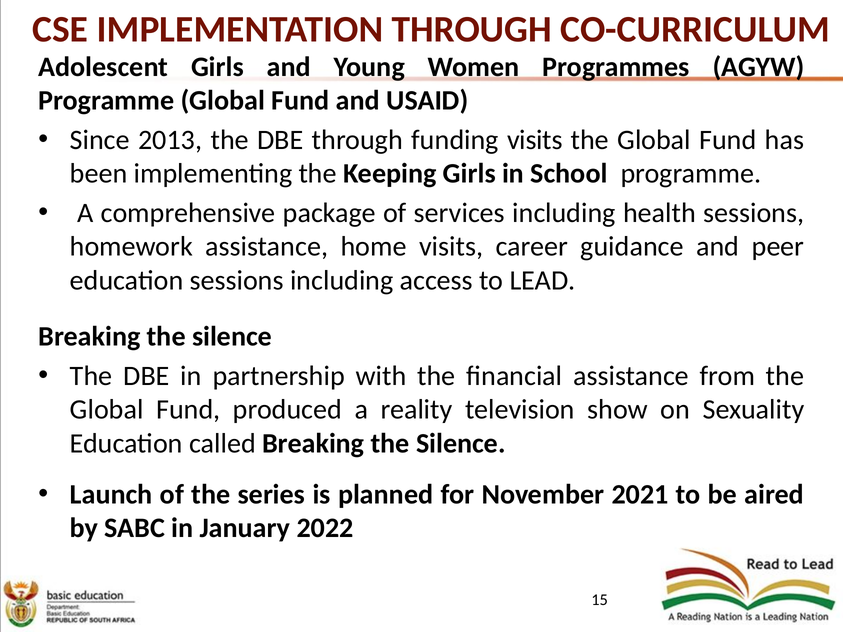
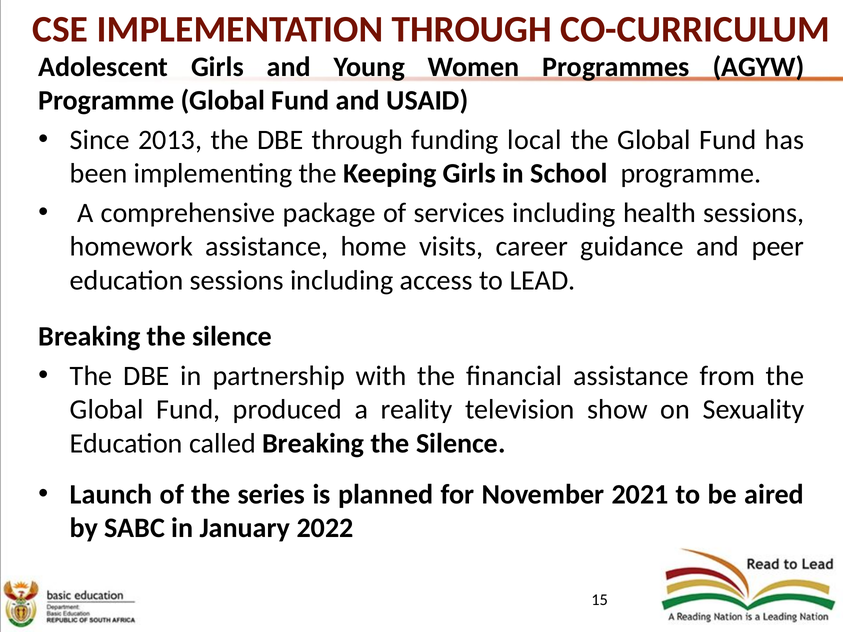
funding visits: visits -> local
